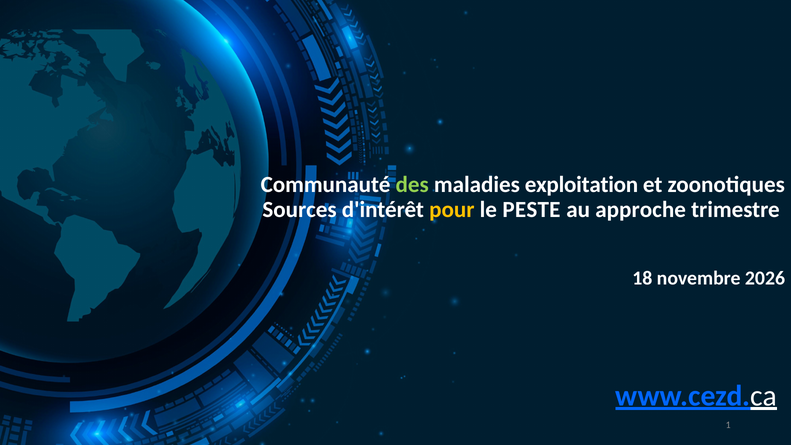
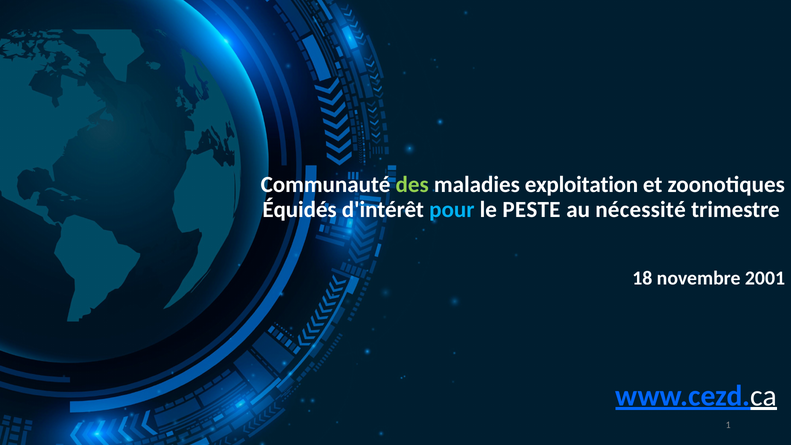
Sources: Sources -> Équidés
pour colour: yellow -> light blue
approche: approche -> nécessité
2026: 2026 -> 2001
